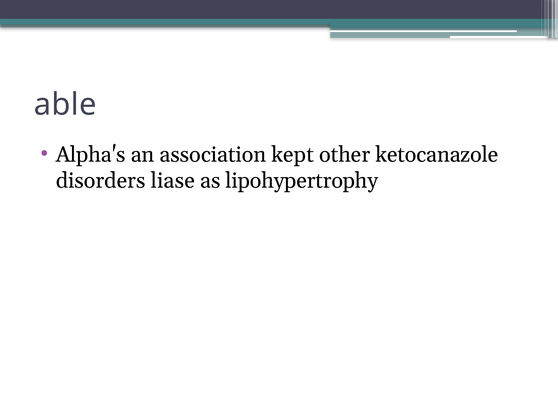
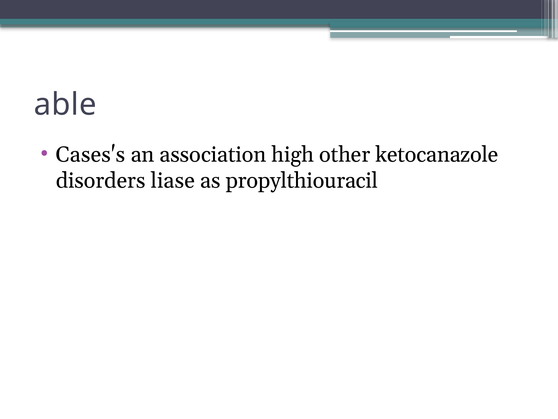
Alpha's: Alpha's -> Cases's
kept: kept -> high
lipohypertrophy: lipohypertrophy -> propylthiouracil
